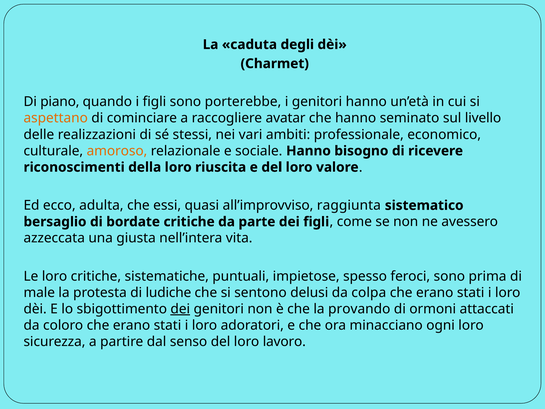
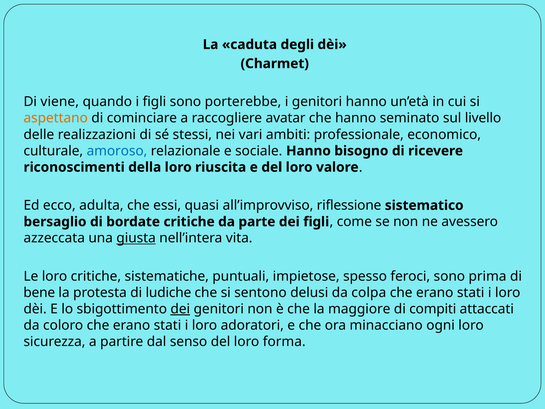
piano: piano -> viene
amoroso colour: orange -> blue
raggiunta: raggiunta -> riflessione
giusta underline: none -> present
male: male -> bene
provando: provando -> maggiore
ormoni: ormoni -> compiti
lavoro: lavoro -> forma
